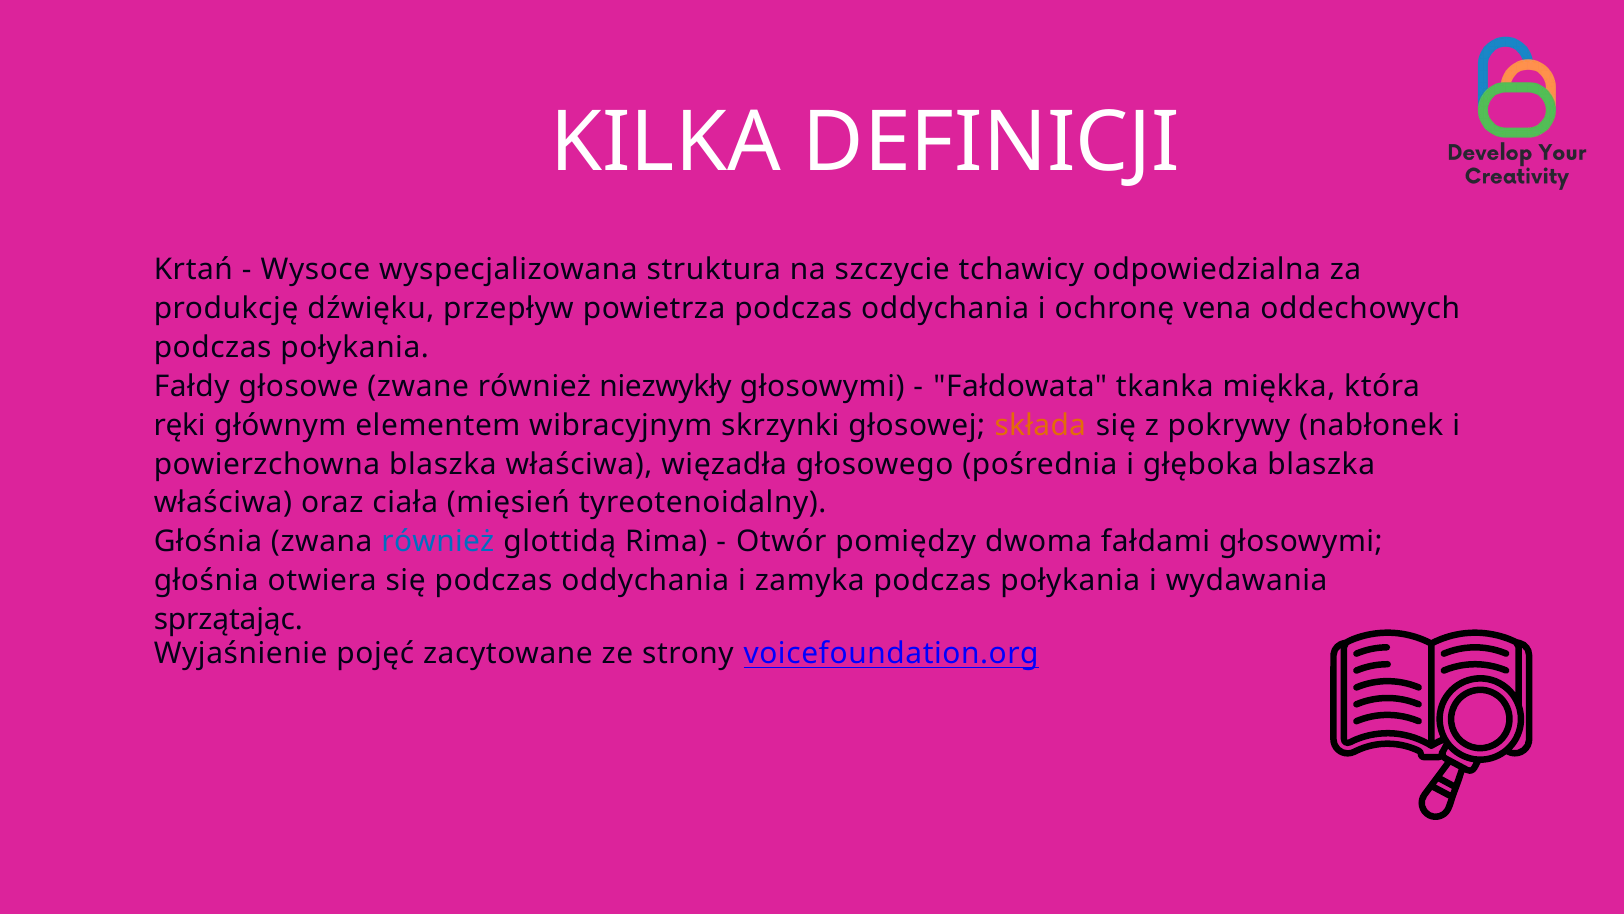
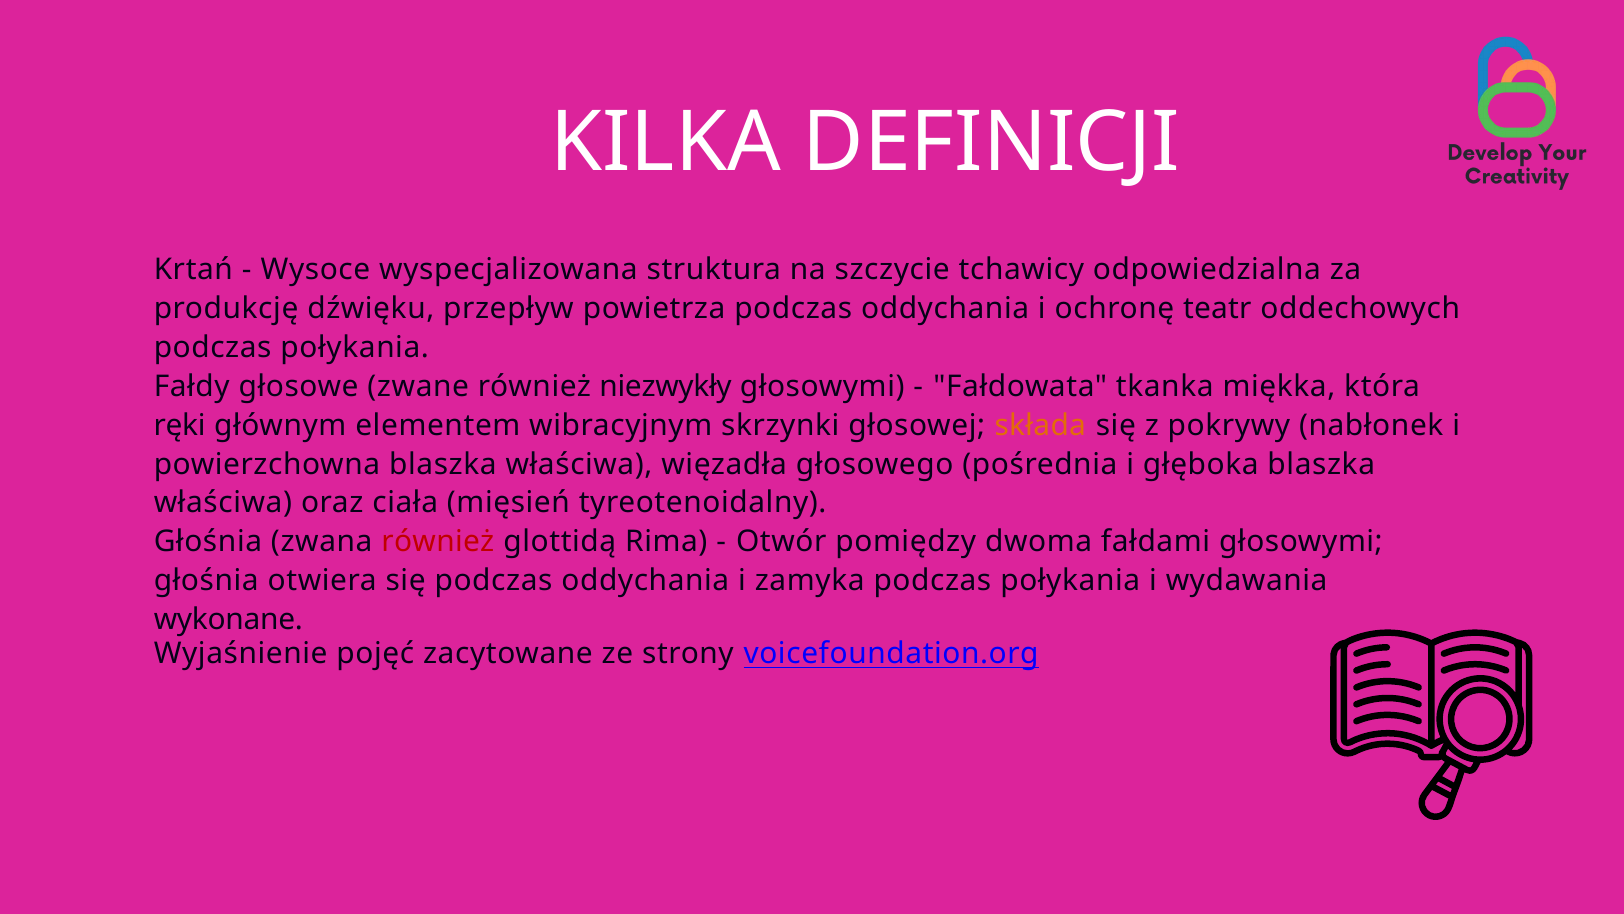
vena: vena -> teatr
również at (438, 542) colour: blue -> red
sprzątając: sprzątając -> wykonane
